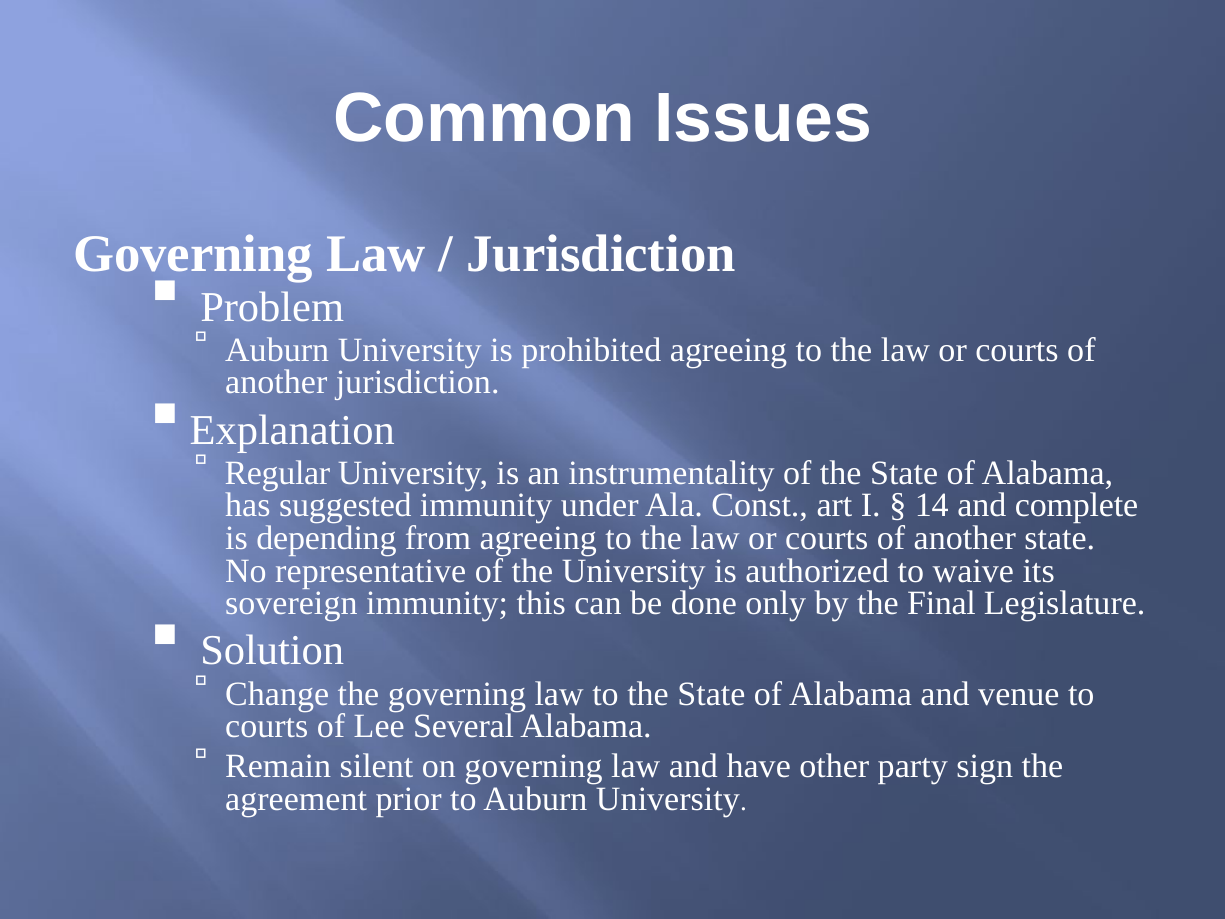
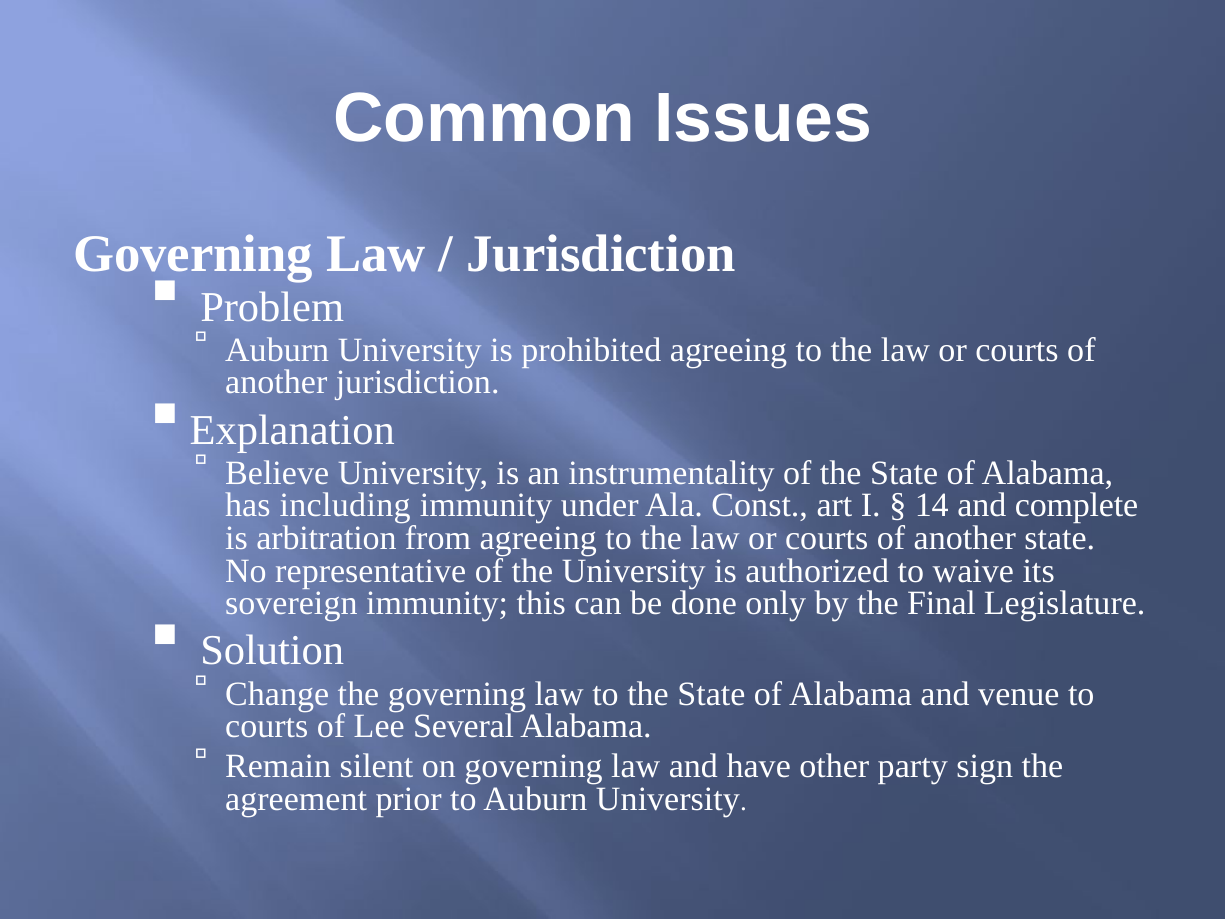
Regular: Regular -> Believe
suggested: suggested -> including
depending: depending -> arbitration
